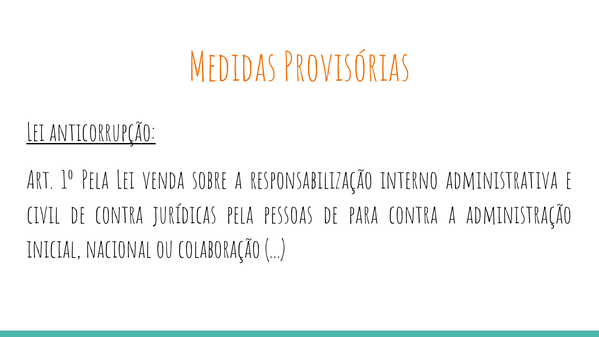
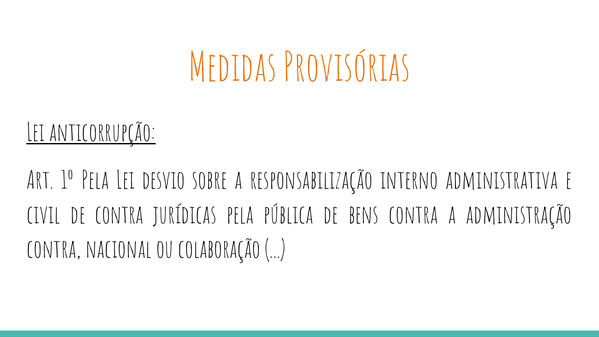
venda: venda -> desvio
pessoas: pessoas -> pública
para: para -> bens
inicial at (54, 250): inicial -> contra
